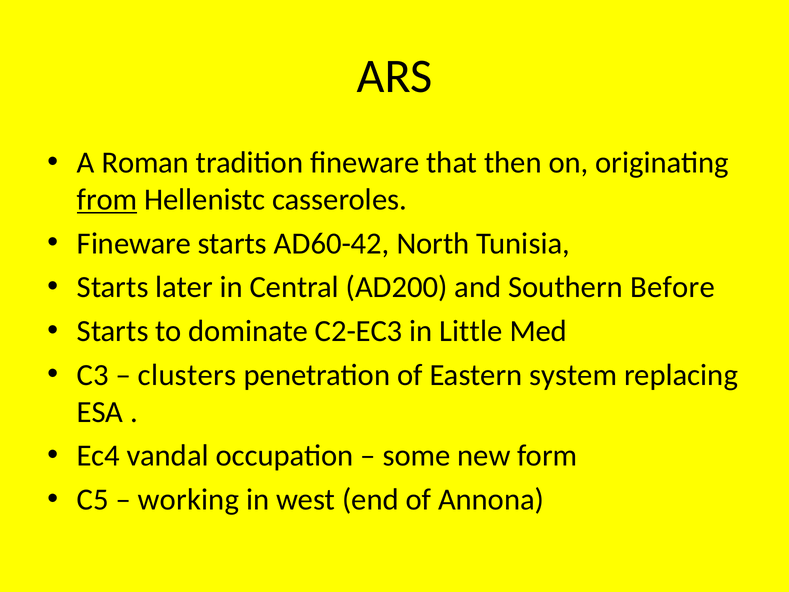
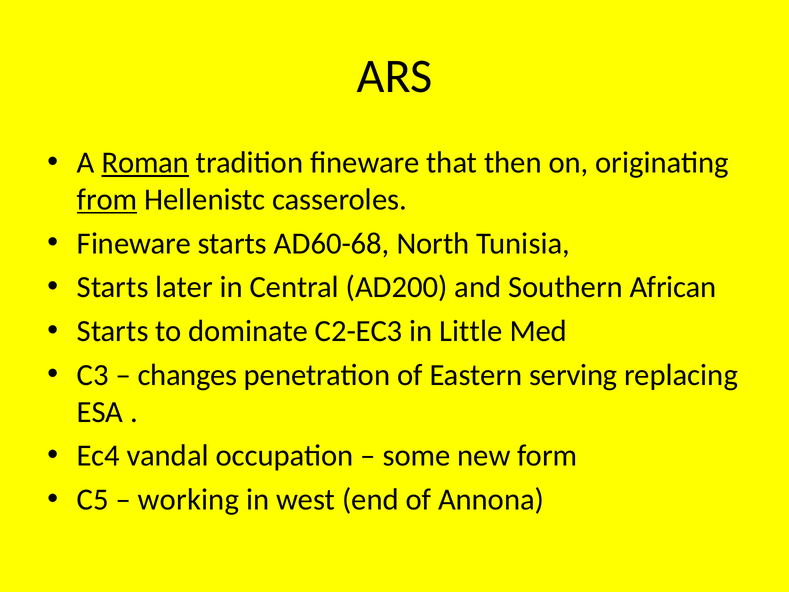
Roman underline: none -> present
AD60-42: AD60-42 -> AD60-68
Before: Before -> African
clusters: clusters -> changes
system: system -> serving
